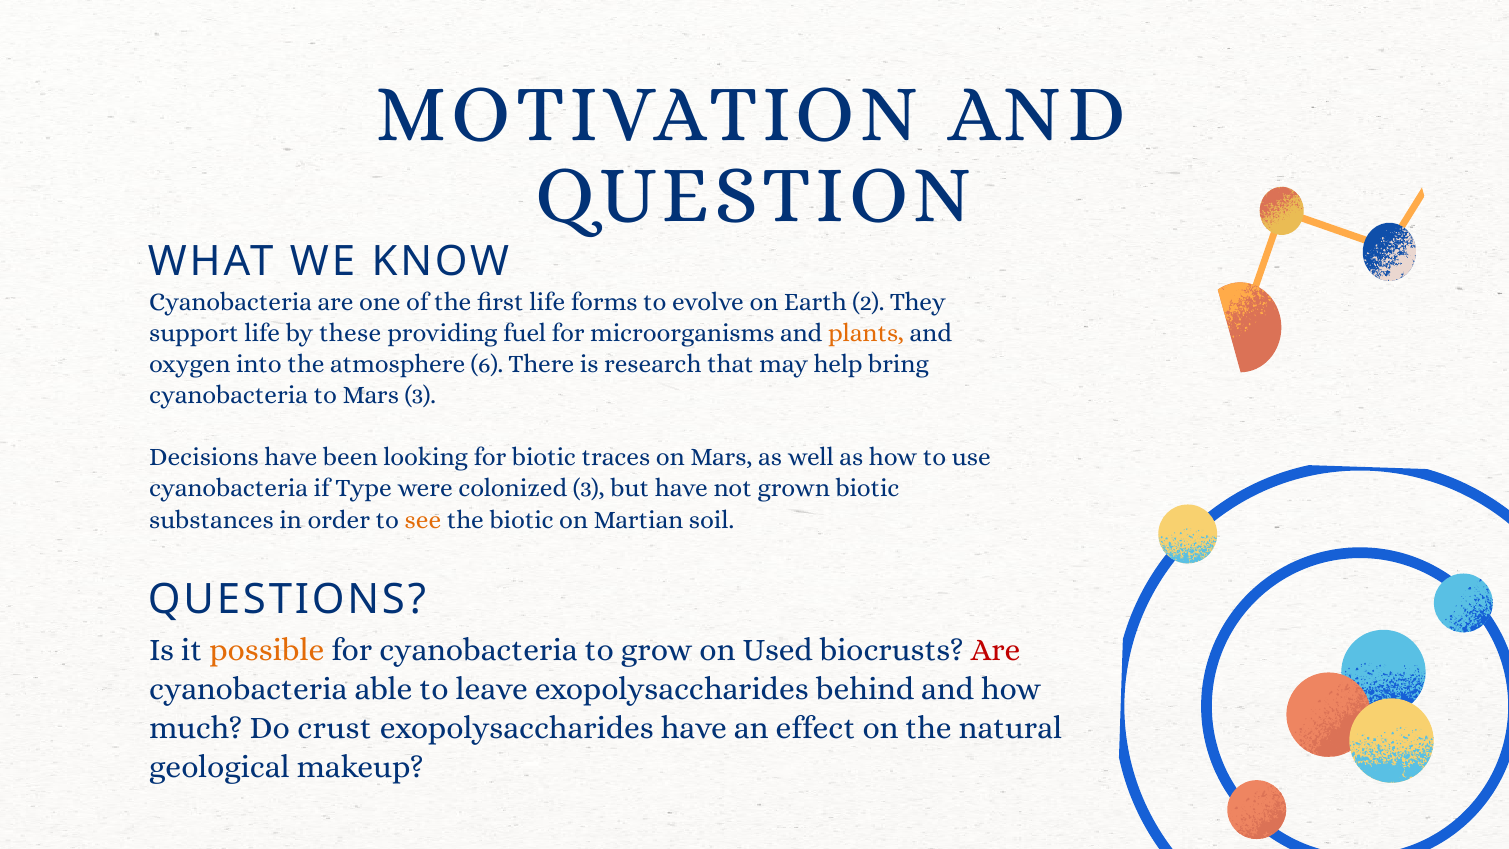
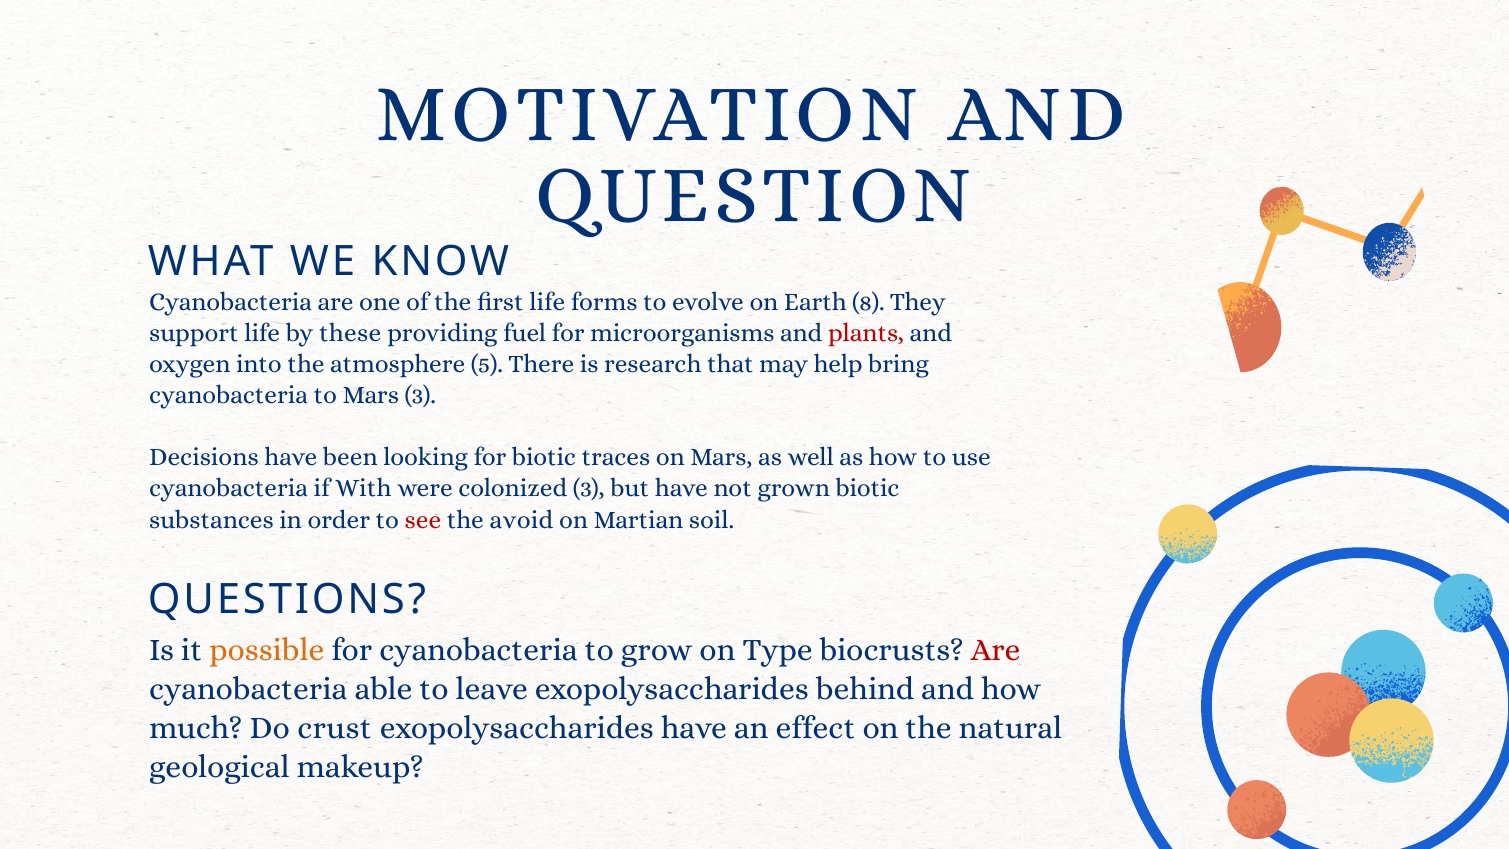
2: 2 -> 8
plants colour: orange -> red
6: 6 -> 5
Type: Type -> With
see colour: orange -> red
the biotic: biotic -> avoid
Used: Used -> Type
